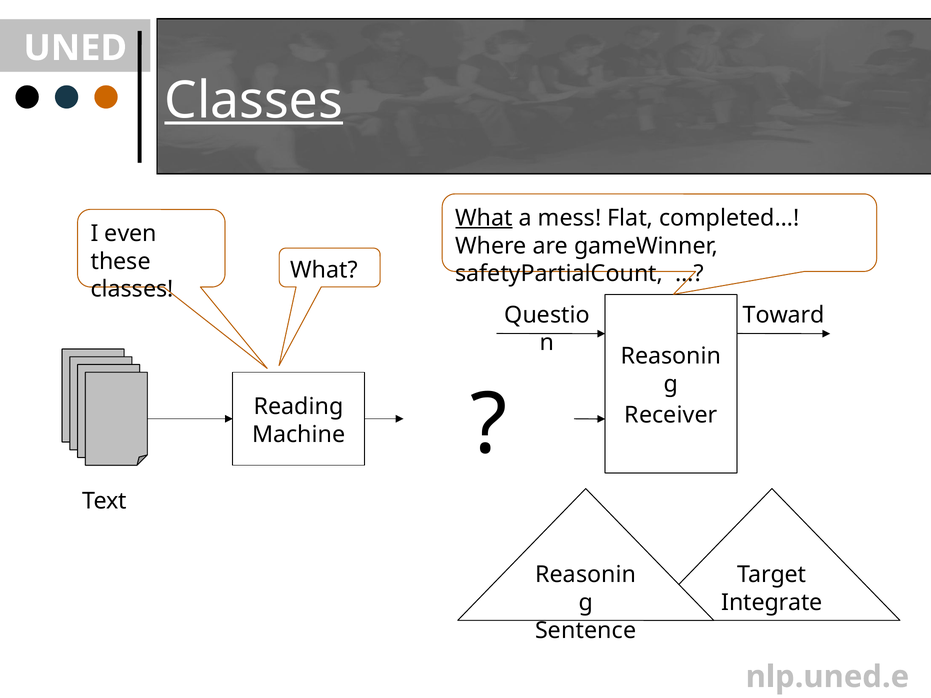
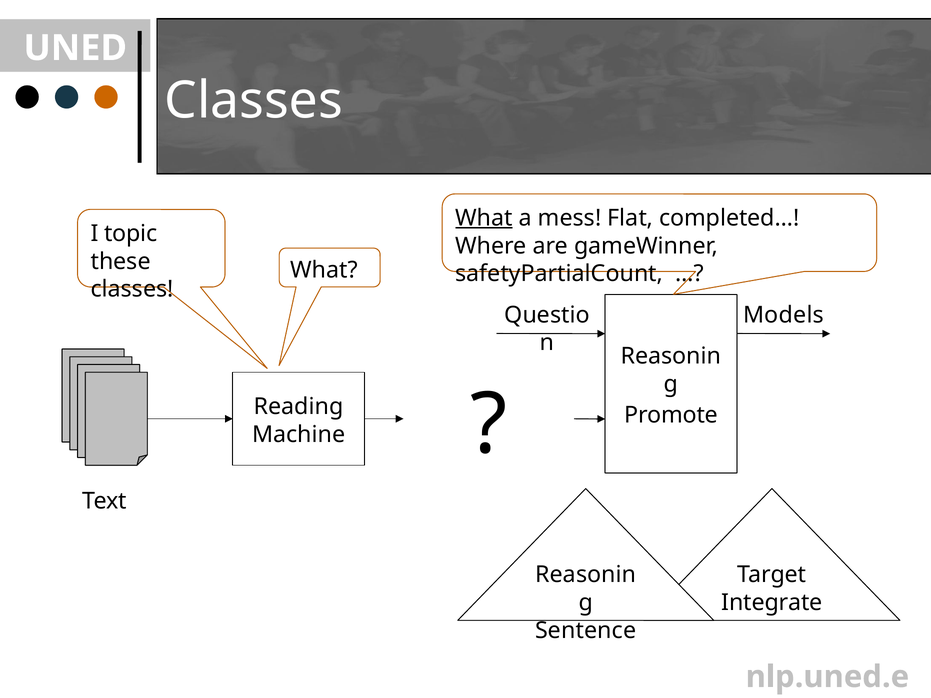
Classes at (254, 101) underline: present -> none
even: even -> topic
Toward: Toward -> Models
Receiver: Receiver -> Promote
